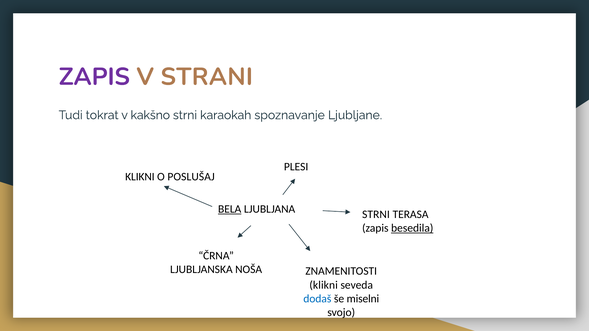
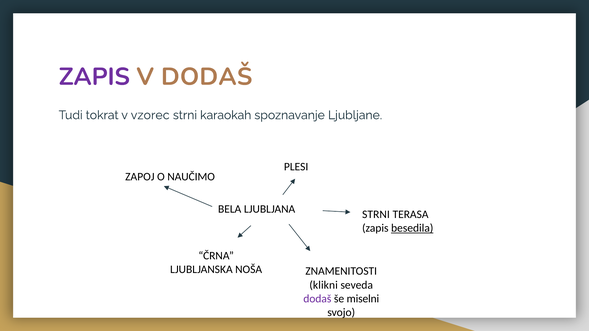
V STRANI: STRANI -> DODAŠ
kakšno: kakšno -> vzorec
KLIKNI at (140, 177): KLIKNI -> ZAPOJ
POSLUŠAJ: POSLUŠAJ -> NAUČIMO
BELA underline: present -> none
dodaš at (317, 299) colour: blue -> purple
